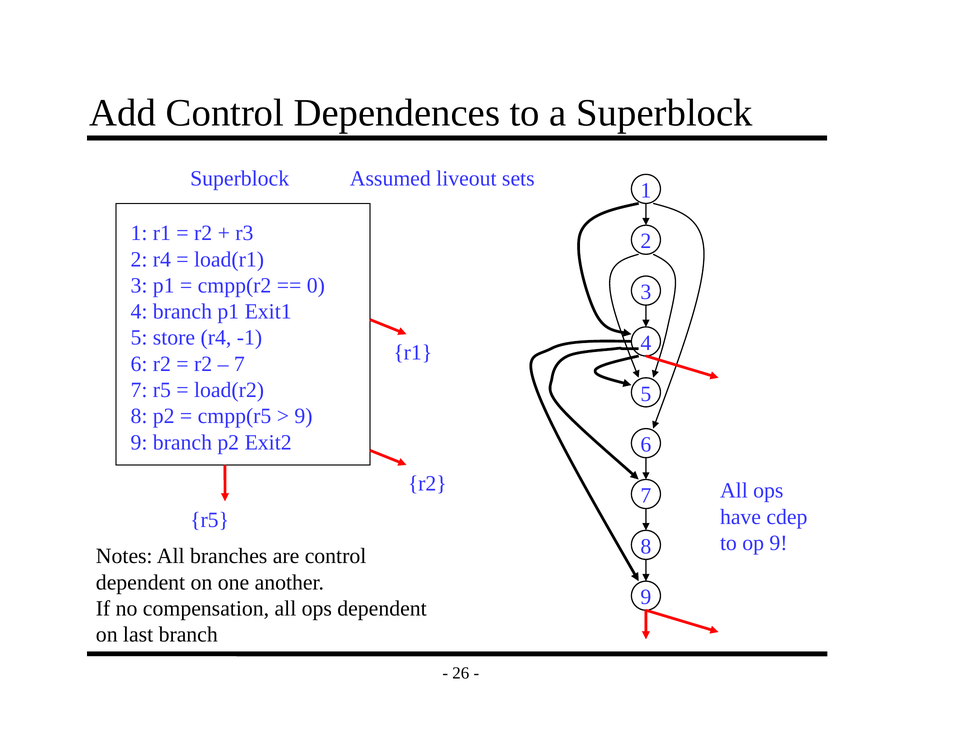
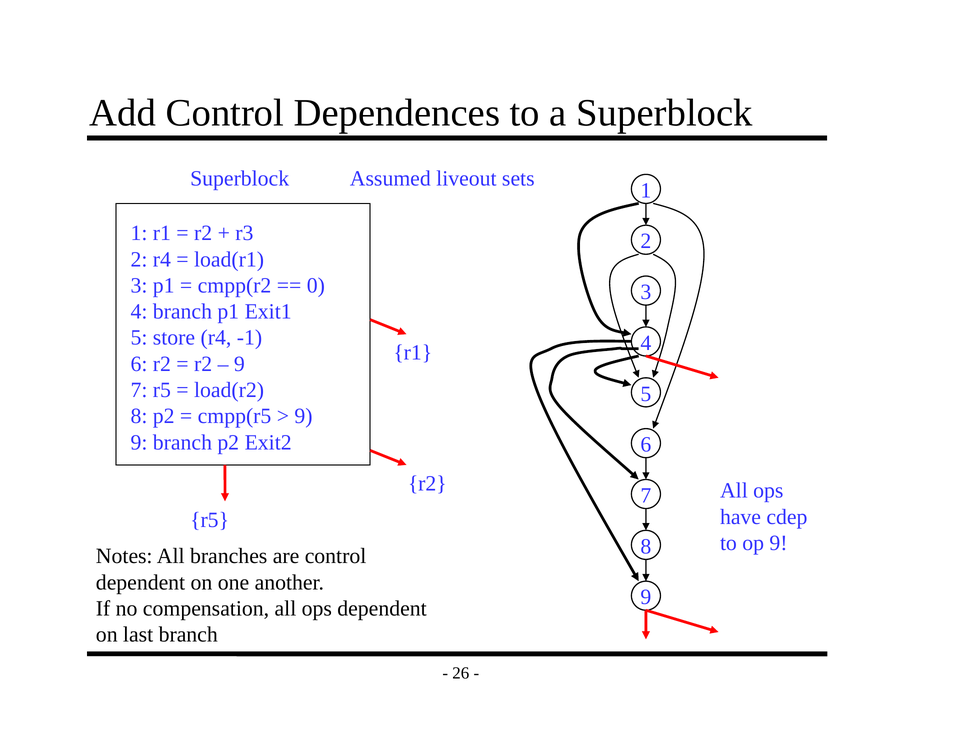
7 at (239, 364): 7 -> 9
